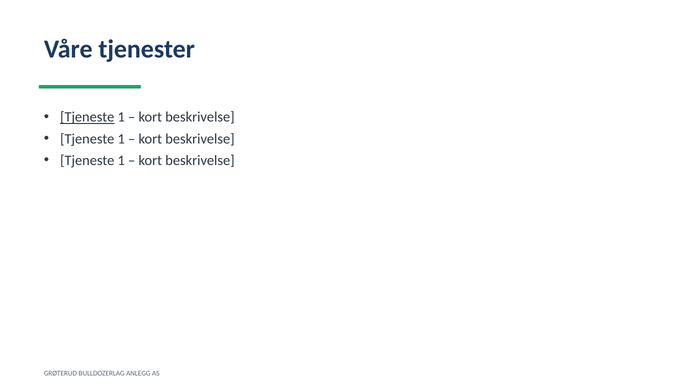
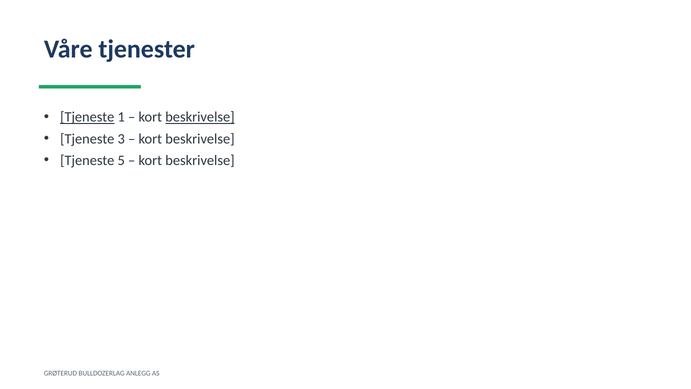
beskrivelse at (200, 117) underline: none -> present
1 at (121, 139): 1 -> 3
1 at (121, 160): 1 -> 5
